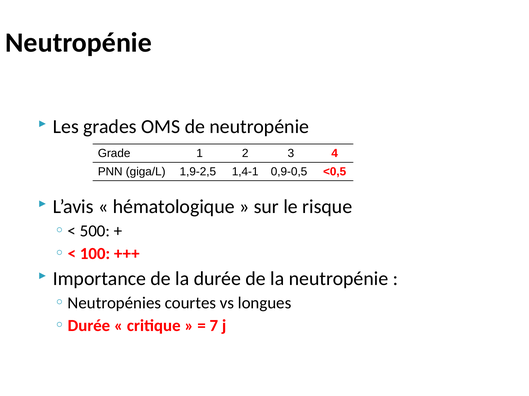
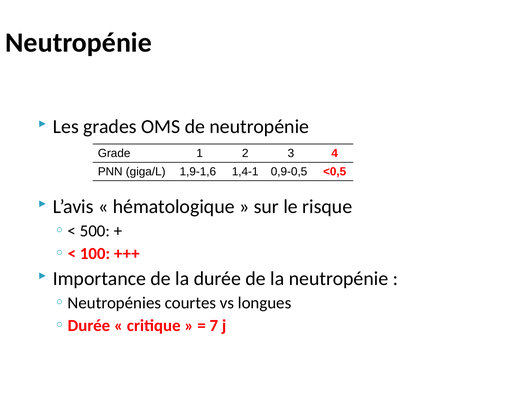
1,9-2,5: 1,9-2,5 -> 1,9-1,6
